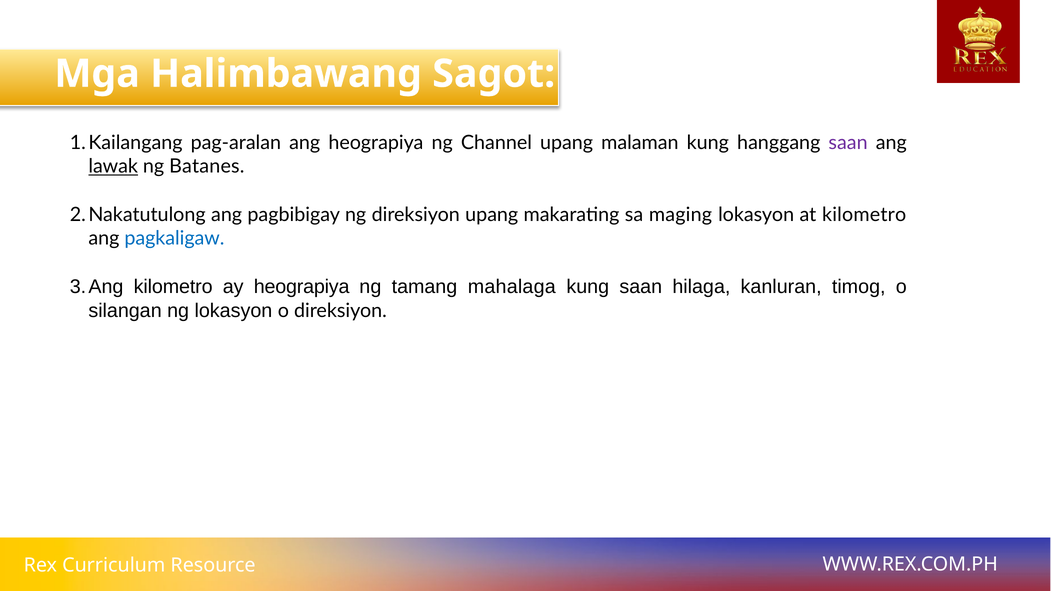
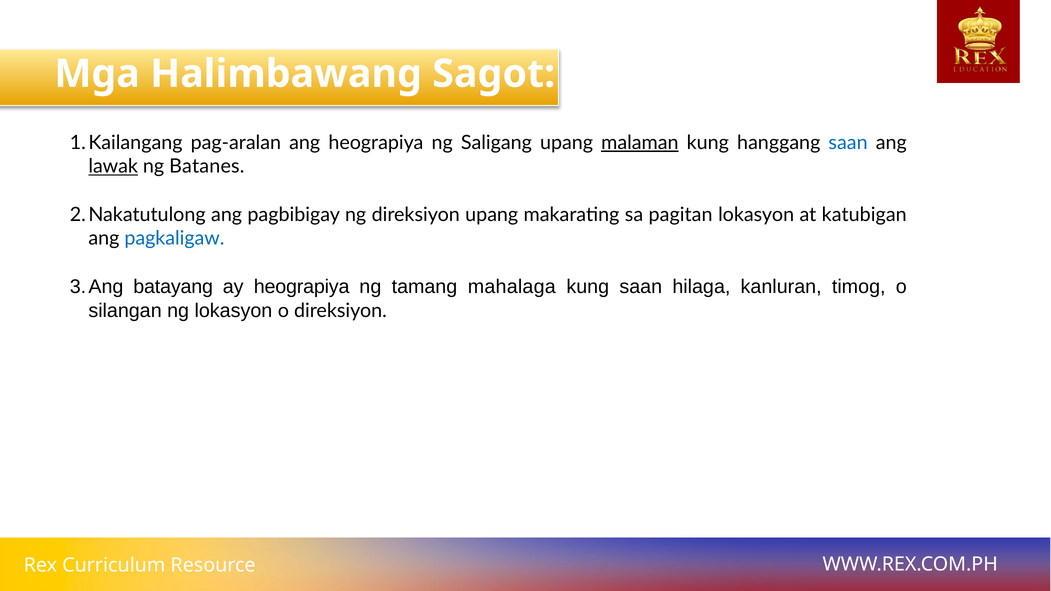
Channel: Channel -> Saligang
malaman underline: none -> present
saan at (848, 143) colour: purple -> blue
maging: maging -> pagitan
at kilometro: kilometro -> katubigan
kilometro at (173, 287): kilometro -> batayang
